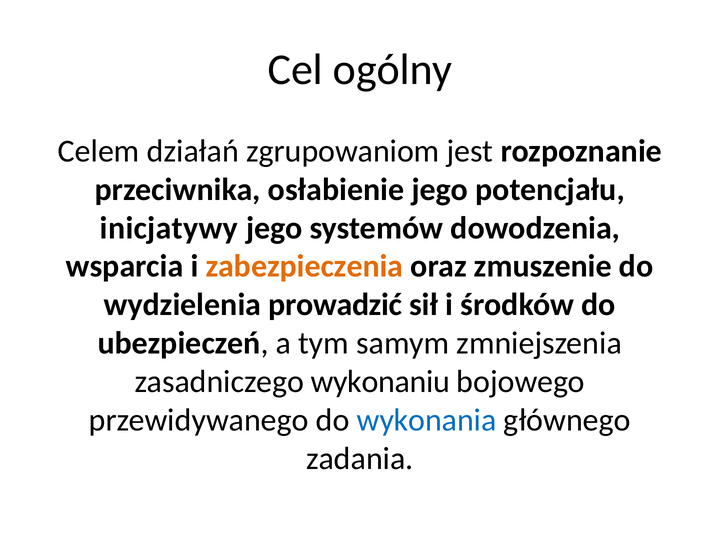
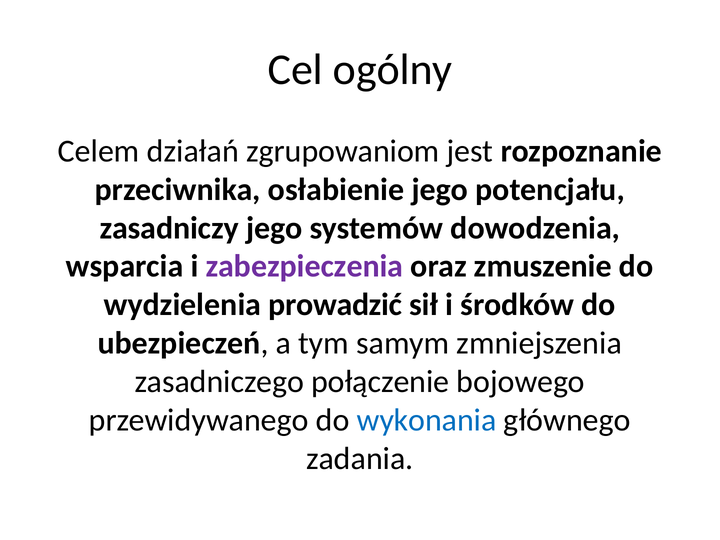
inicjatywy: inicjatywy -> zasadniczy
zabezpieczenia colour: orange -> purple
wykonaniu: wykonaniu -> połączenie
